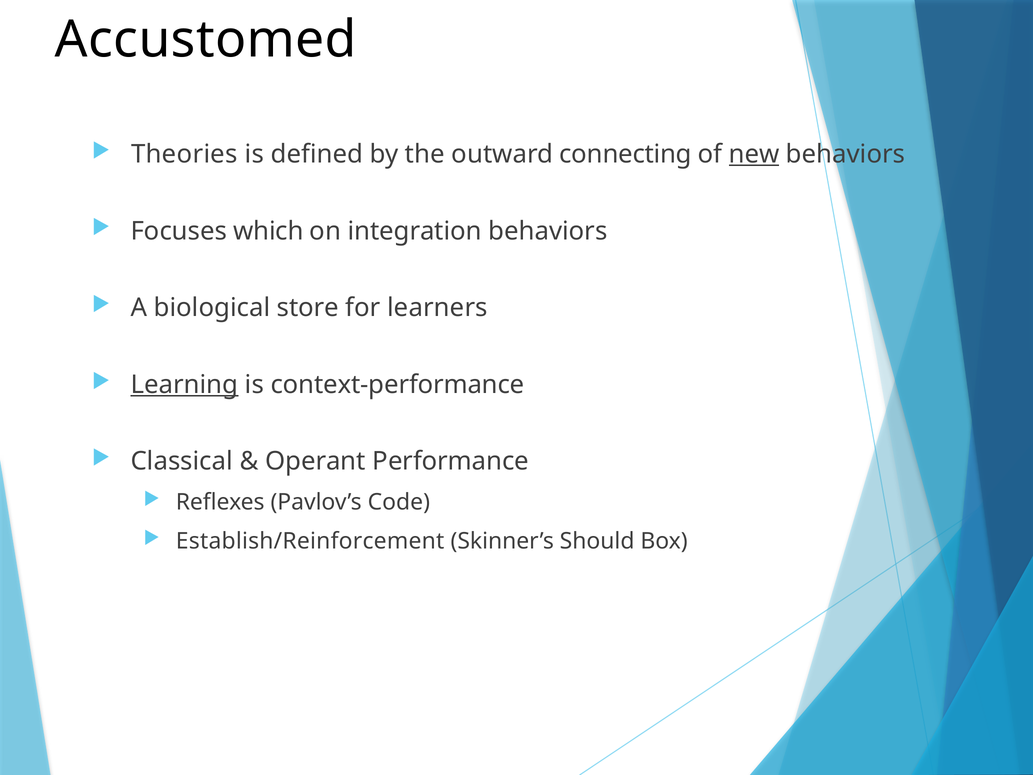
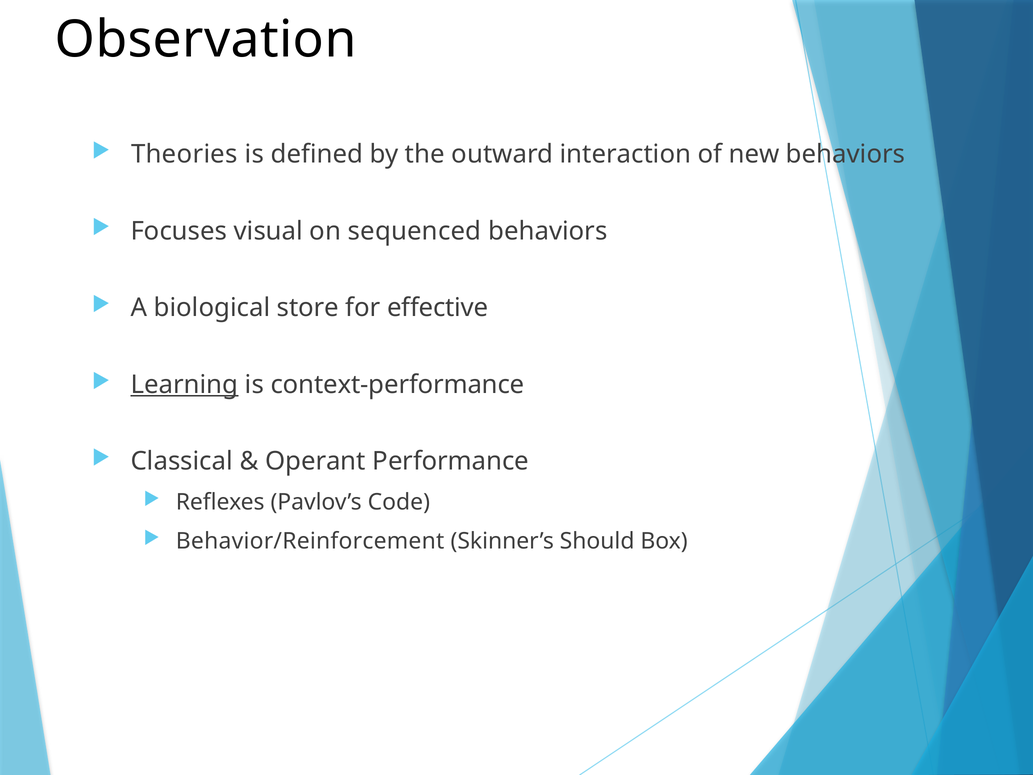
Accustomed: Accustomed -> Observation
connecting: connecting -> interaction
new underline: present -> none
which: which -> visual
integration: integration -> sequenced
learners: learners -> effective
Establish/Reinforcement: Establish/Reinforcement -> Behavior/Reinforcement
